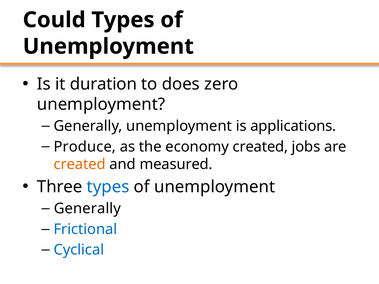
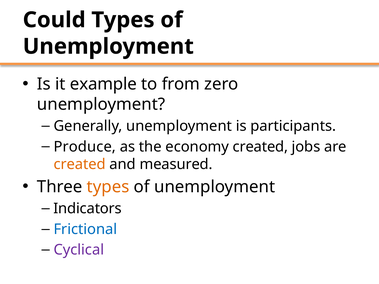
duration: duration -> example
does: does -> from
applications: applications -> participants
types at (108, 187) colour: blue -> orange
Generally at (87, 209): Generally -> Indicators
Cyclical colour: blue -> purple
